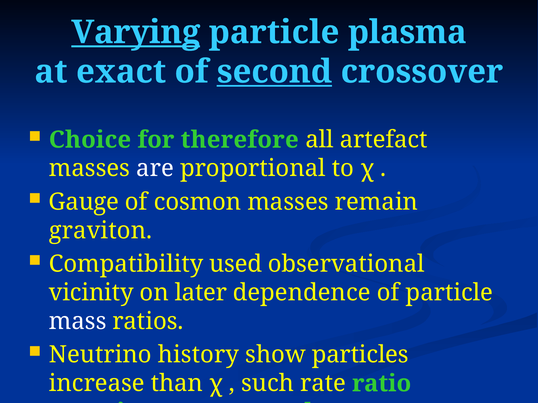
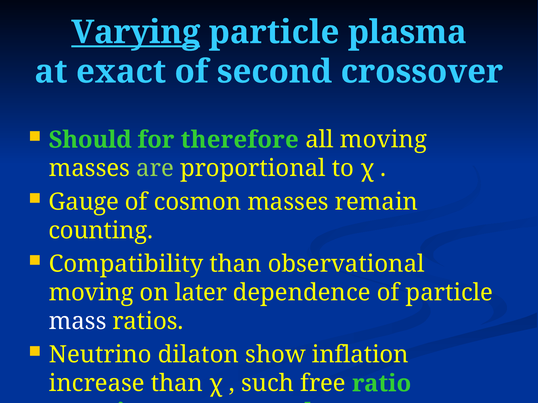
second underline: present -> none
Choice: Choice -> Should
all artefact: artefact -> moving
are colour: white -> light green
graviton: graviton -> counting
Compatibility used: used -> than
vicinity at (91, 293): vicinity -> moving
history: history -> dilaton
particles: particles -> inflation
rate: rate -> free
